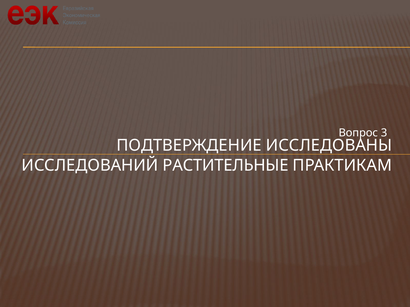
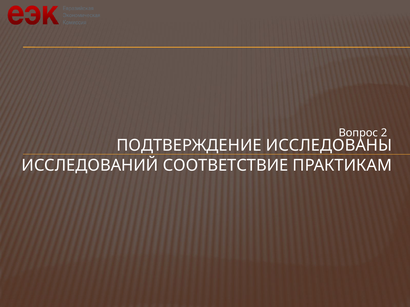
3: 3 -> 2
РАСТИТЕЛЬНЫЕ: РАСТИТЕЛЬНЫЕ -> СООТВЕТСТВИЕ
